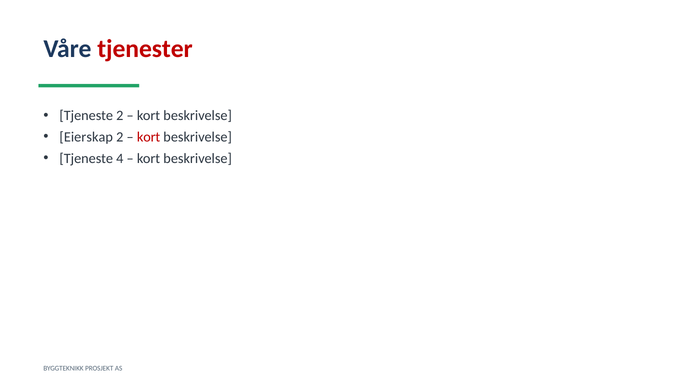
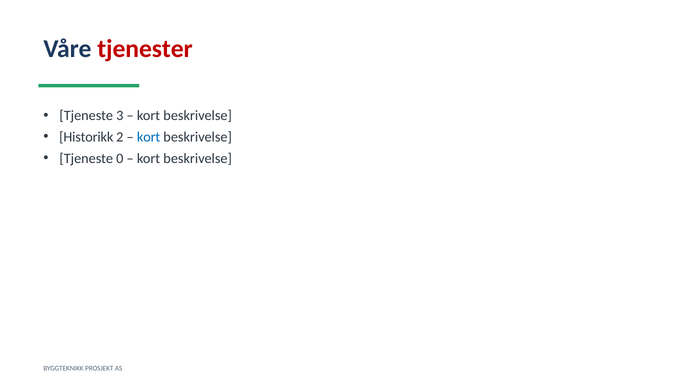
Tjeneste 2: 2 -> 3
Eierskap: Eierskap -> Historikk
kort at (149, 137) colour: red -> blue
4: 4 -> 0
